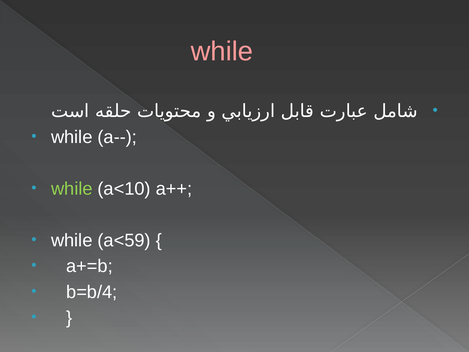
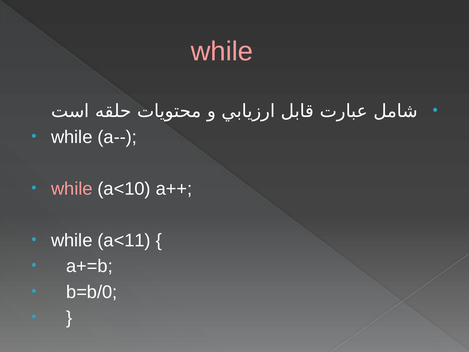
while at (72, 189) colour: light green -> pink
a<59: a<59 -> a<11
b=b/4: b=b/4 -> b=b/0
